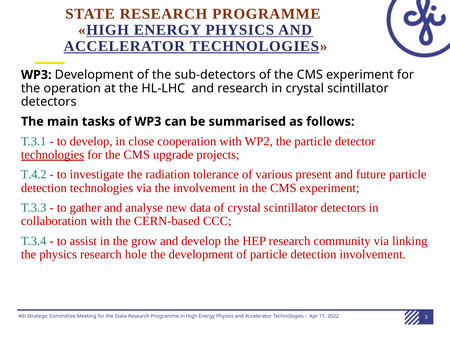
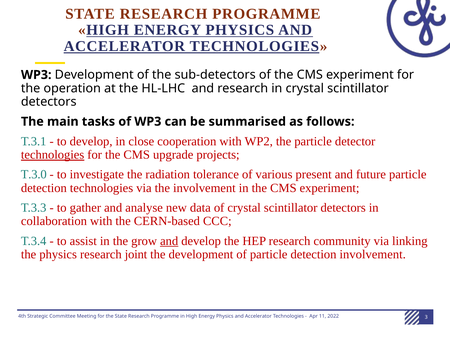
T.4.2: T.4.2 -> T.3.0
and at (169, 241) underline: none -> present
hole: hole -> joint
